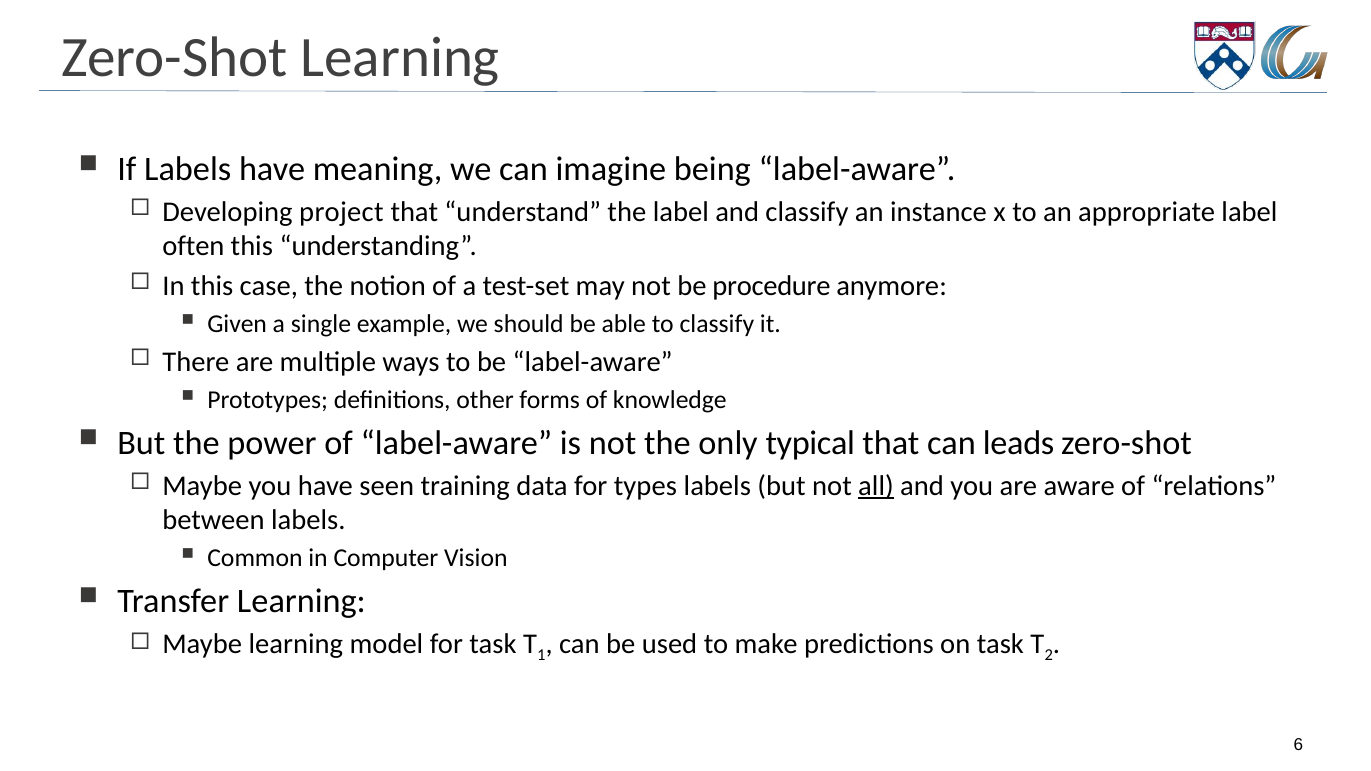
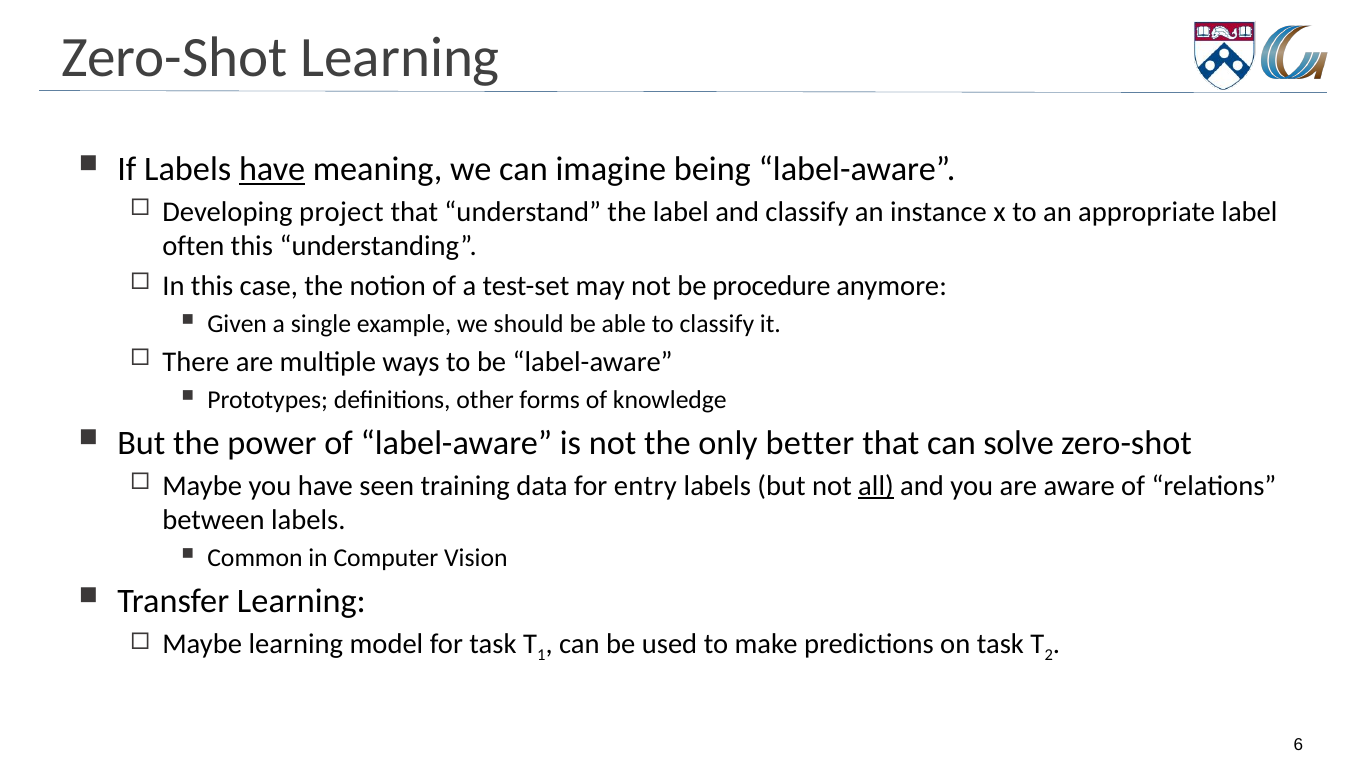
have at (272, 169) underline: none -> present
typical: typical -> better
leads: leads -> solve
types: types -> entry
